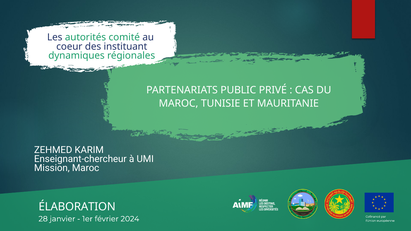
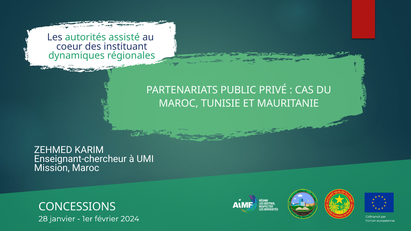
comité: comité -> assisté
ÉLABORATION: ÉLABORATION -> CONCESSIONS
